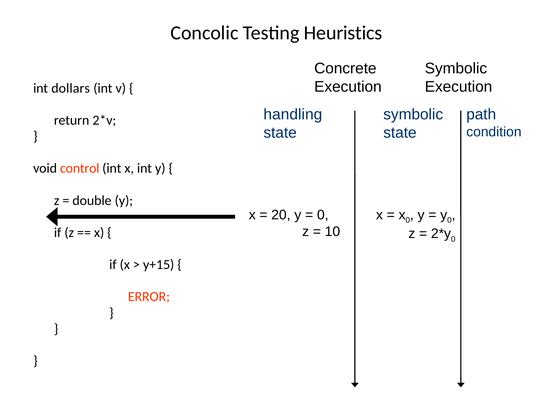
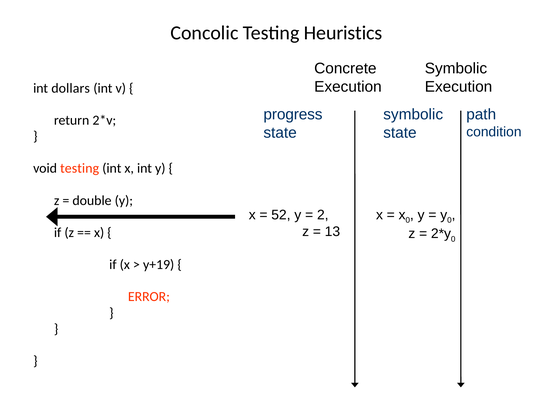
handling: handling -> progress
void control: control -> testing
20: 20 -> 52
0 at (323, 215): 0 -> 2
10: 10 -> 13
y+15: y+15 -> y+19
